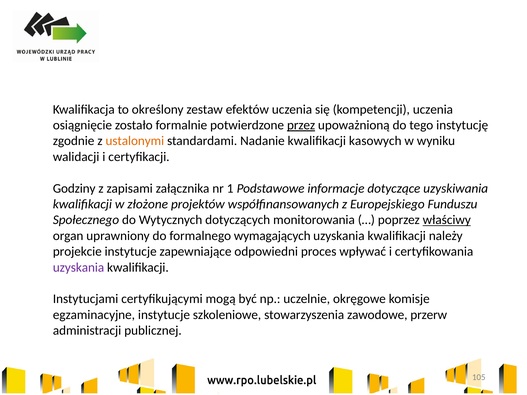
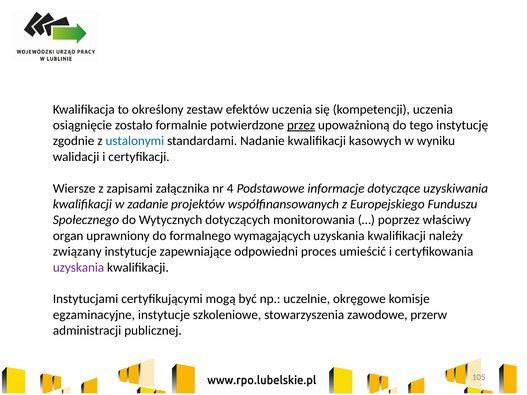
ustalonymi colour: orange -> blue
Godziny: Godziny -> Wiersze
1: 1 -> 4
złożone: złożone -> zadanie
właściwy underline: present -> none
projekcie: projekcie -> związany
wpływać: wpływać -> umieścić
